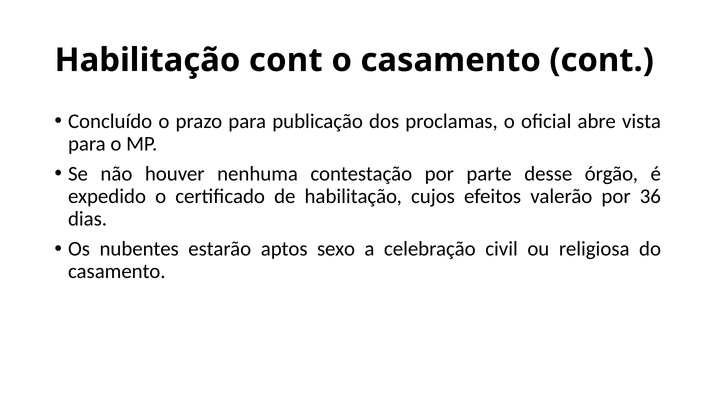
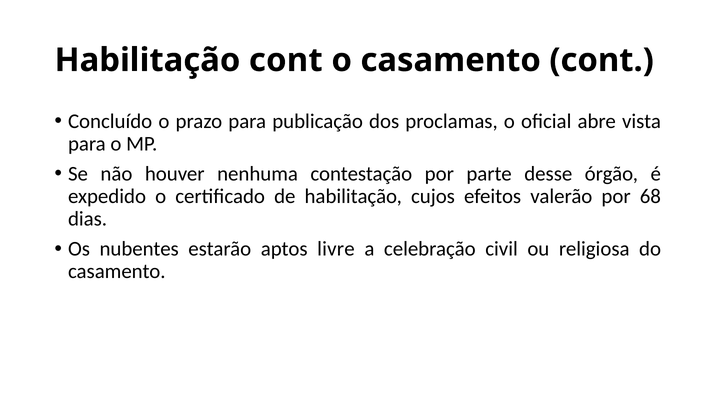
36: 36 -> 68
sexo: sexo -> livre
